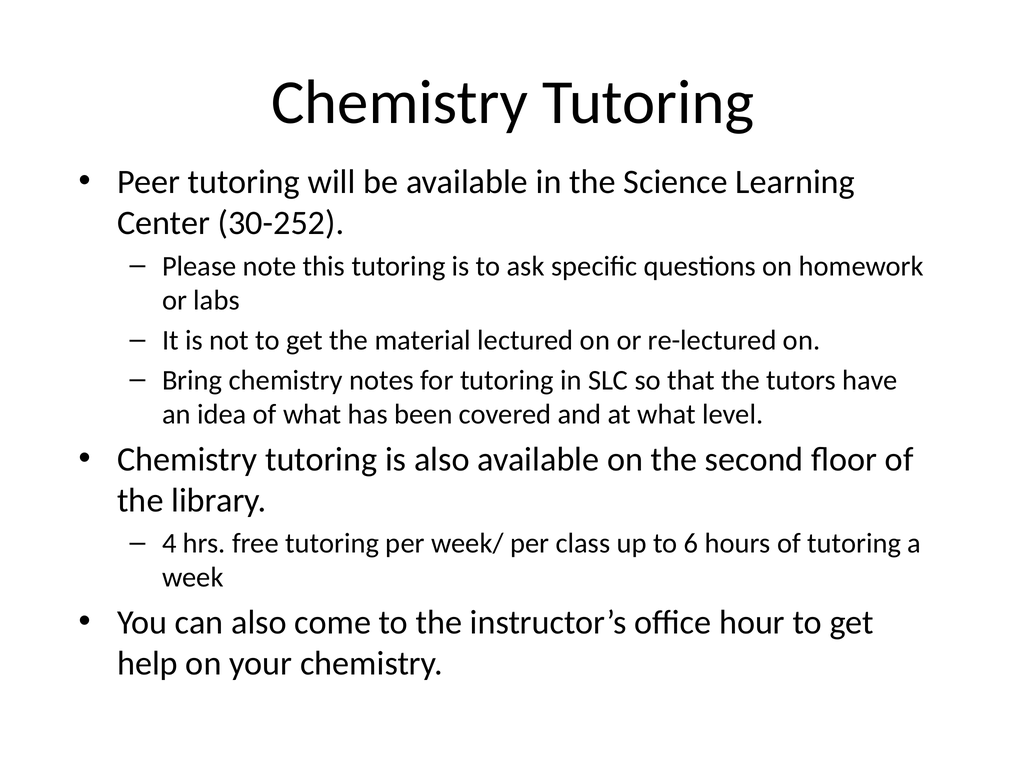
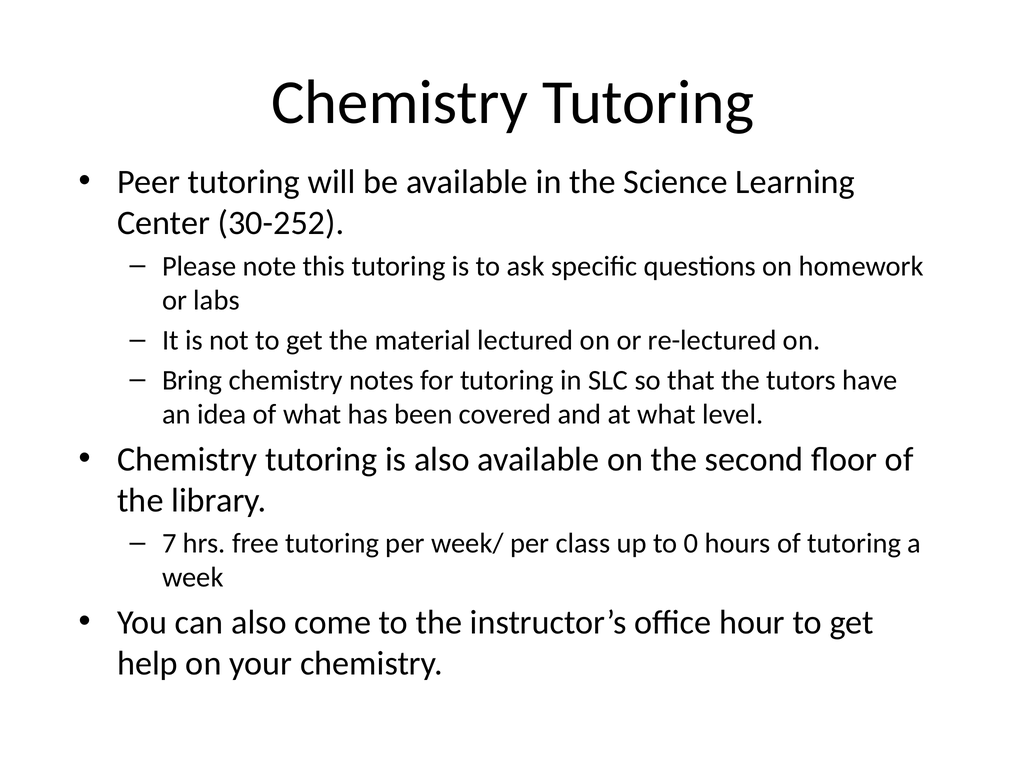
4: 4 -> 7
6: 6 -> 0
